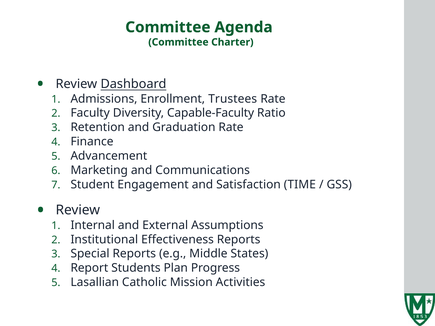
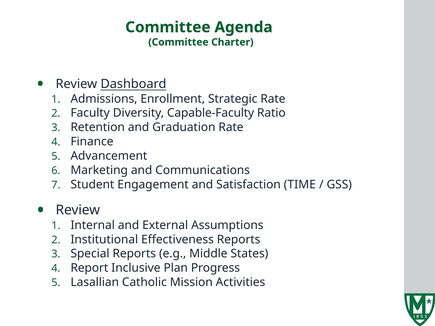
Trustees: Trustees -> Strategic
Students: Students -> Inclusive
